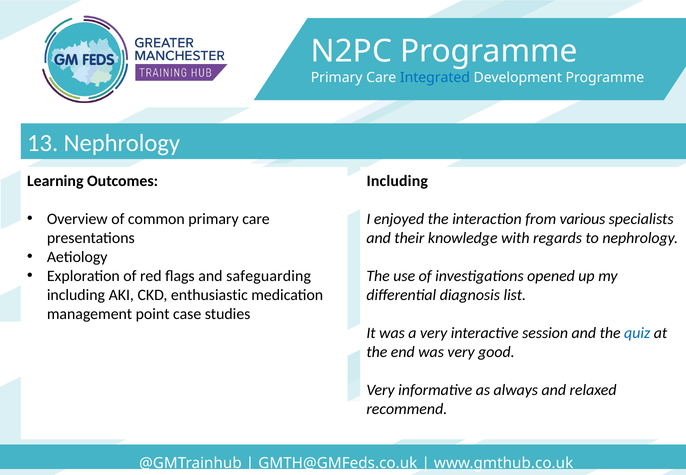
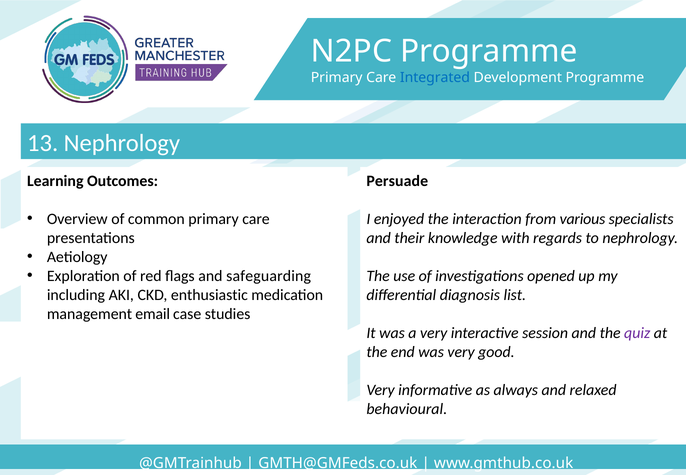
Including at (397, 181): Including -> Persuade
point: point -> email
quiz colour: blue -> purple
recommend: recommend -> behavioural
